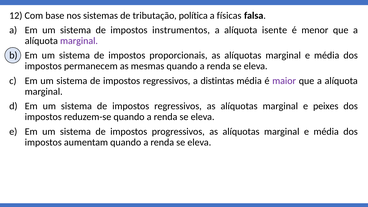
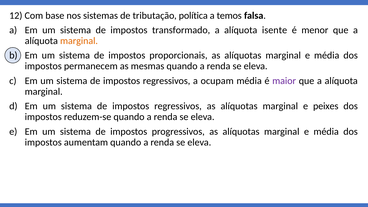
físicas: físicas -> temos
instrumentos: instrumentos -> transformado
marginal at (79, 41) colour: purple -> orange
distintas: distintas -> ocupam
